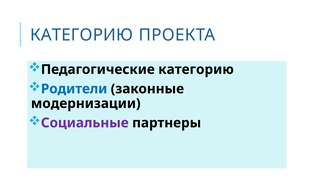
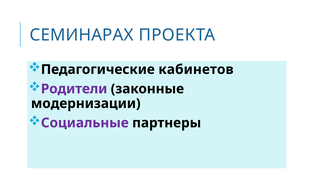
КАТЕГОРИЮ at (82, 35): КАТЕГОРИЮ -> СЕМИНАРАХ
Педагогические категорию: категорию -> кабинетов
Родители colour: blue -> purple
